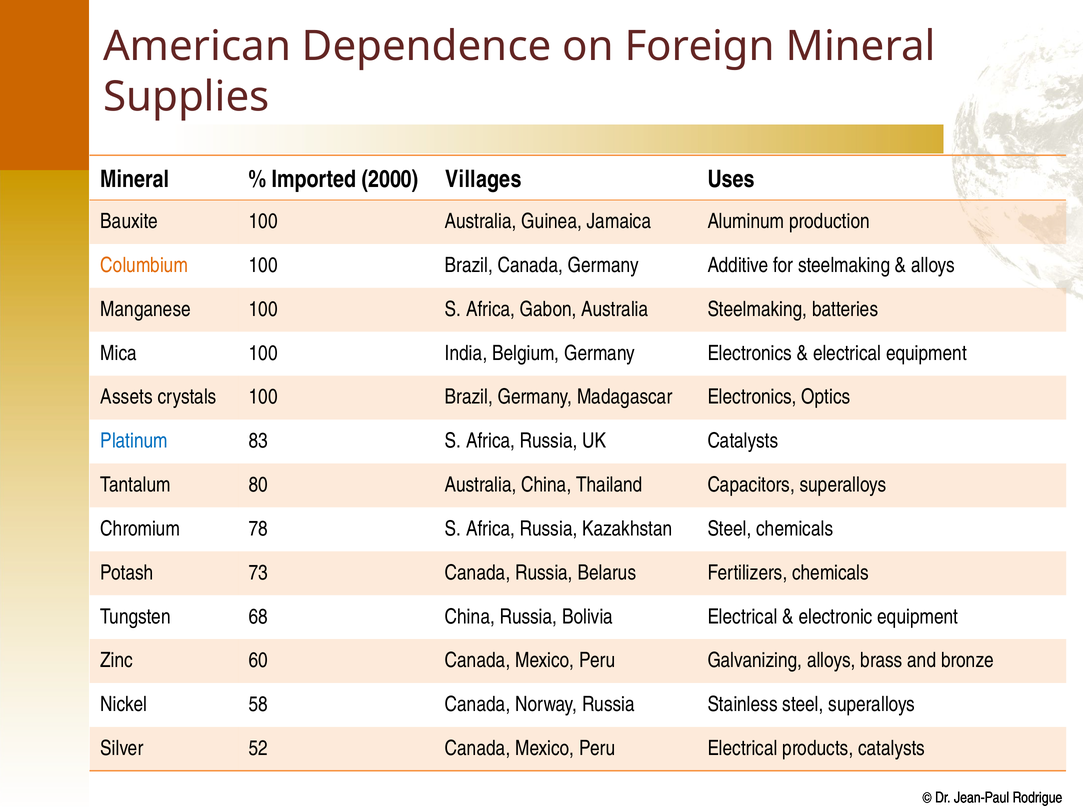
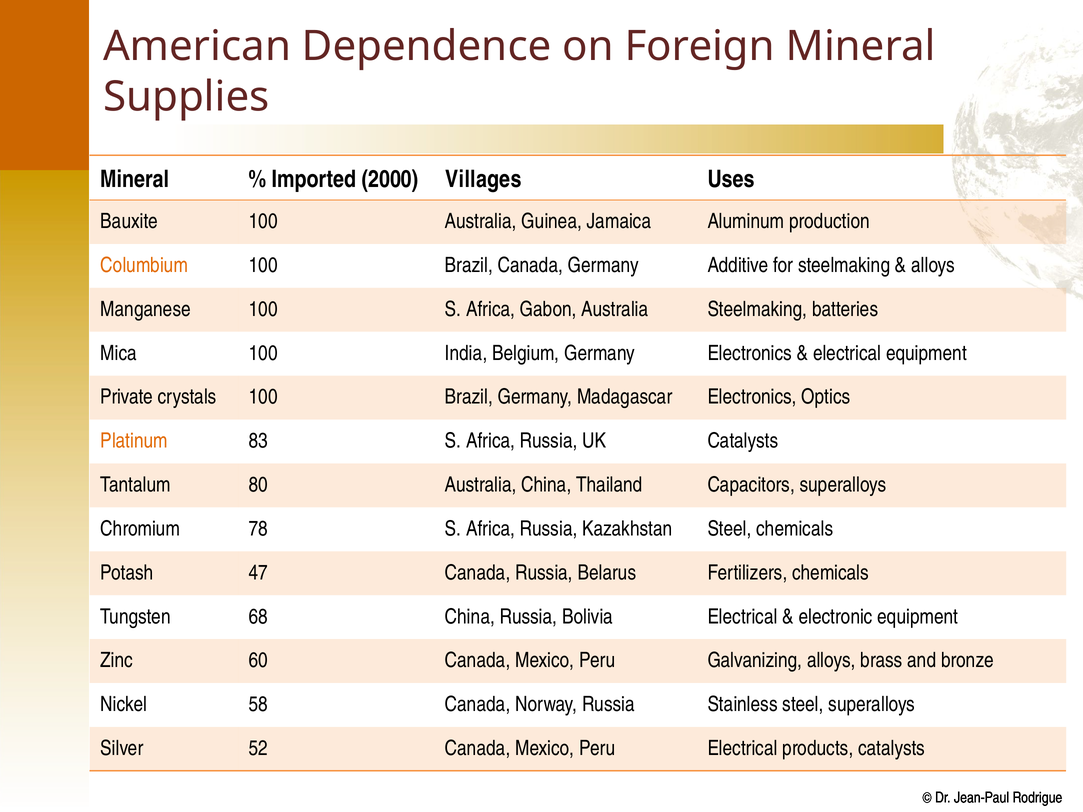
Assets: Assets -> Private
Platinum colour: blue -> orange
73: 73 -> 47
